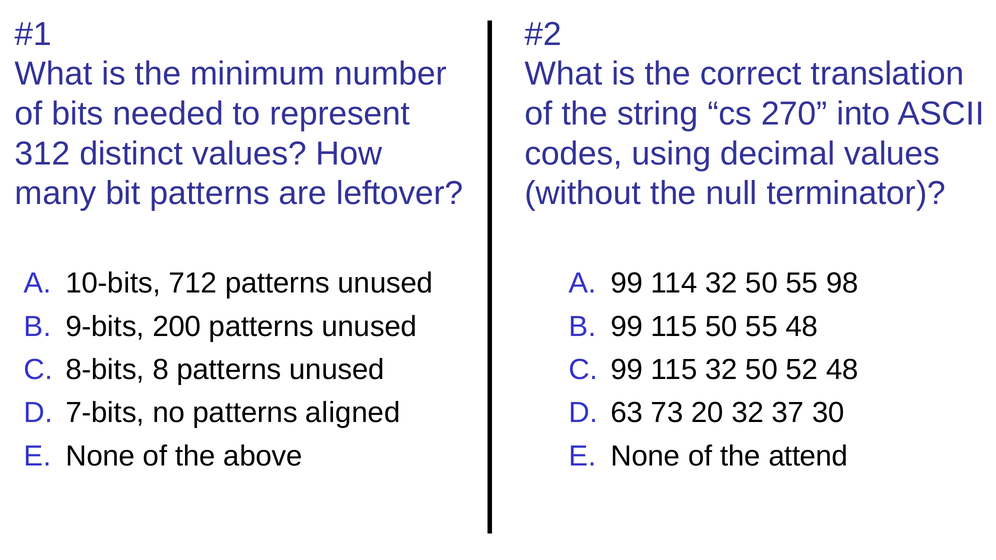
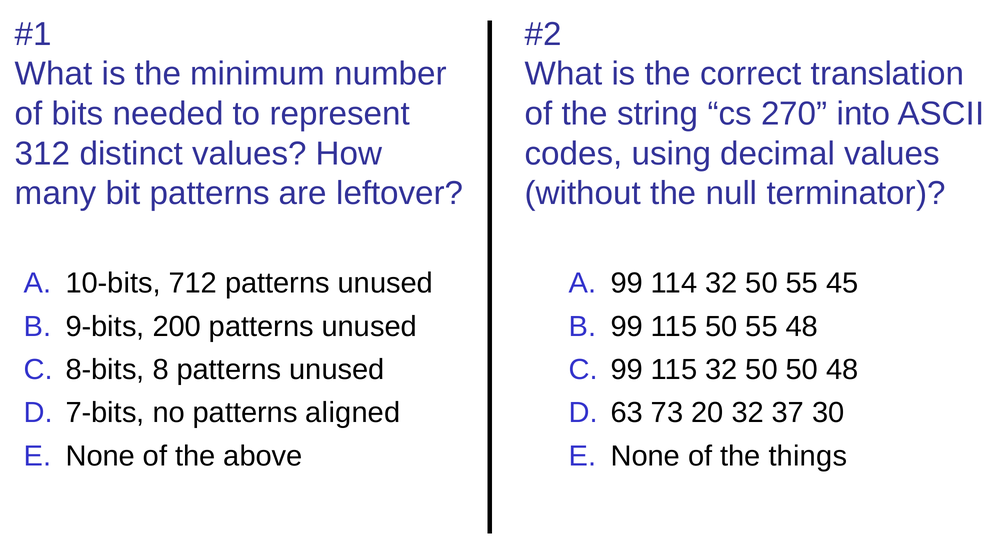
98: 98 -> 45
50 52: 52 -> 50
attend: attend -> things
